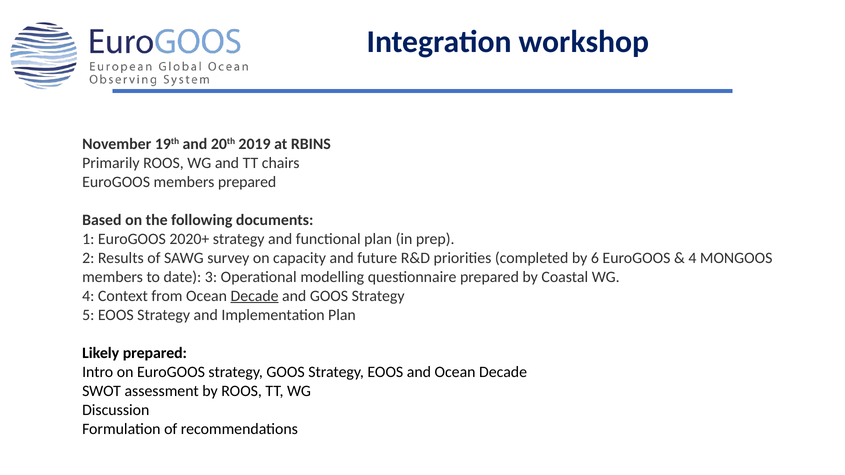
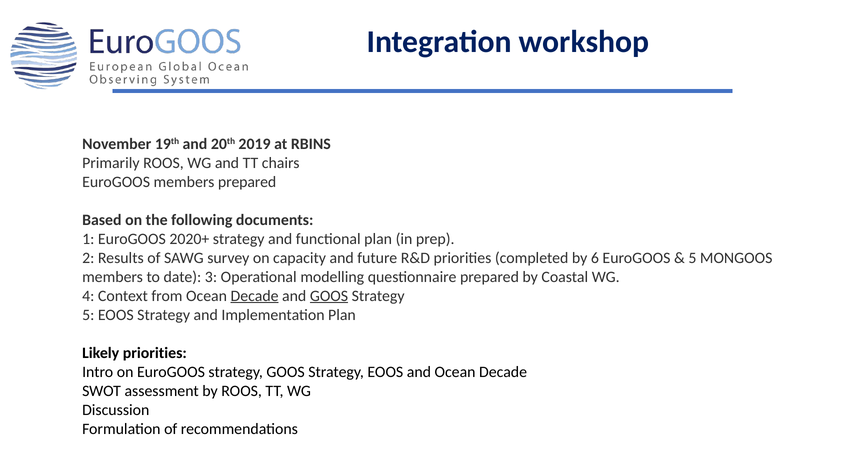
4 at (692, 258): 4 -> 5
GOOS at (329, 296) underline: none -> present
Likely prepared: prepared -> priorities
